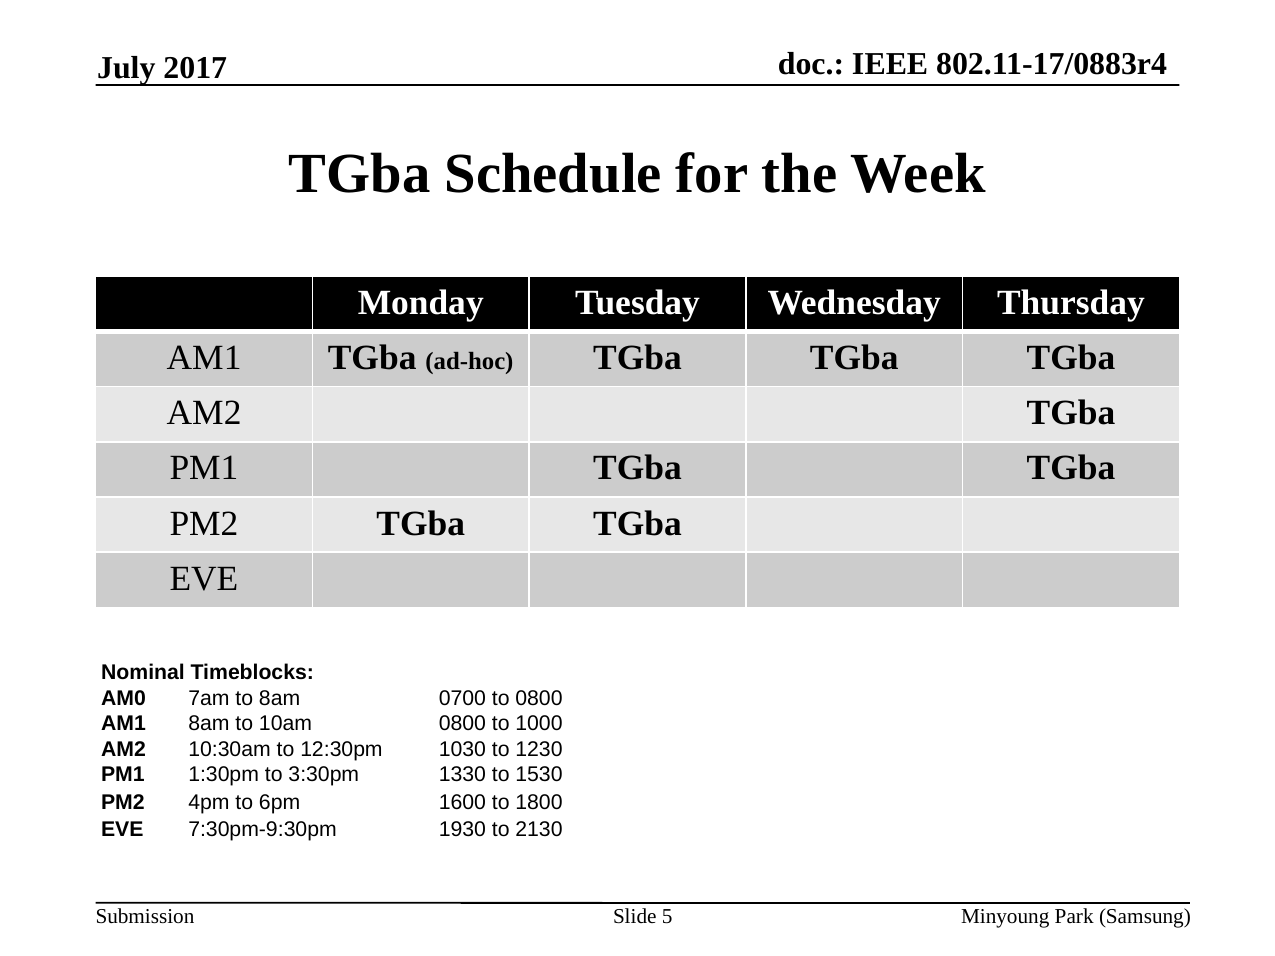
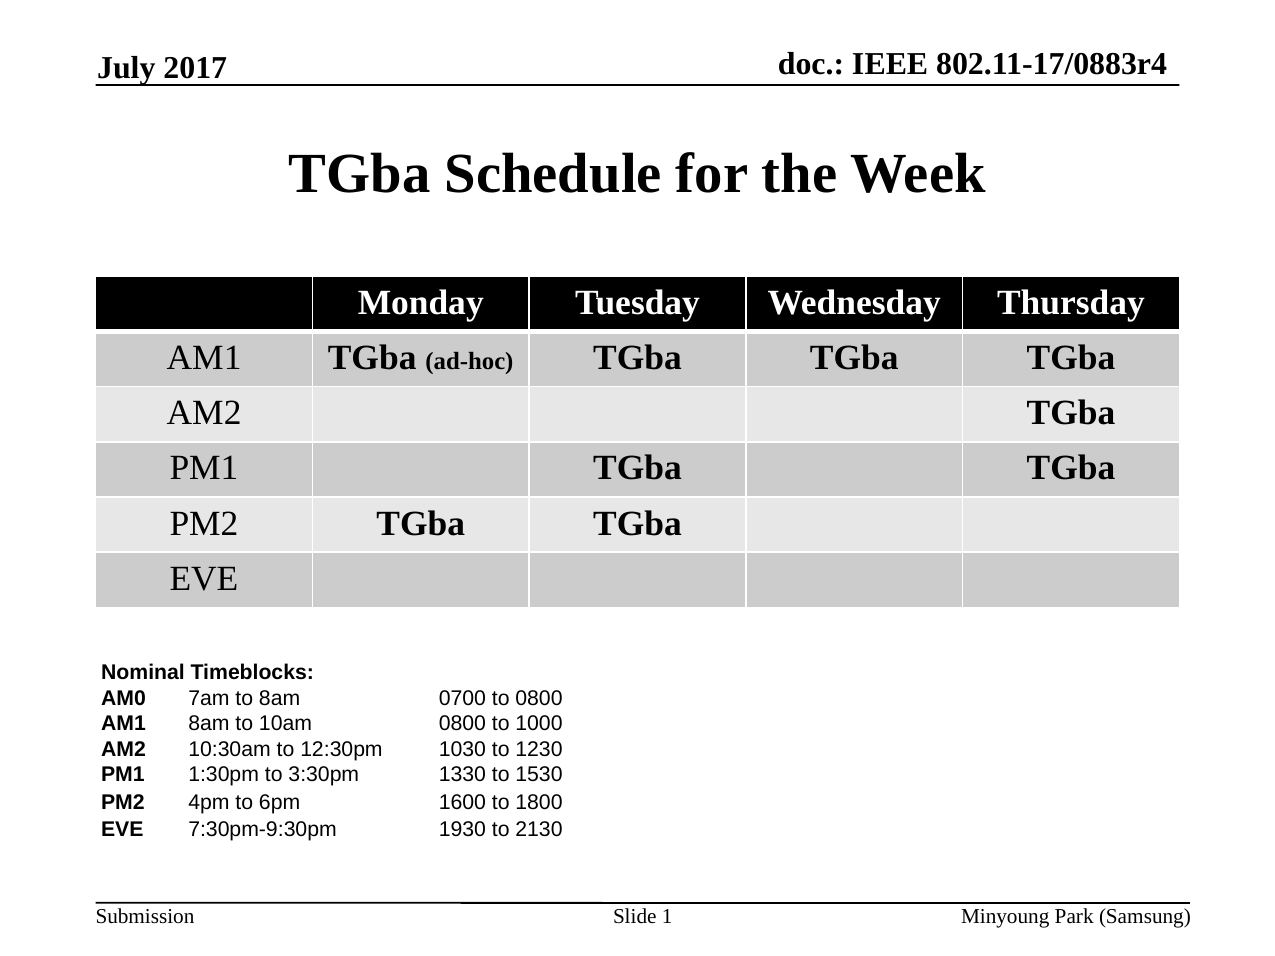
5: 5 -> 1
